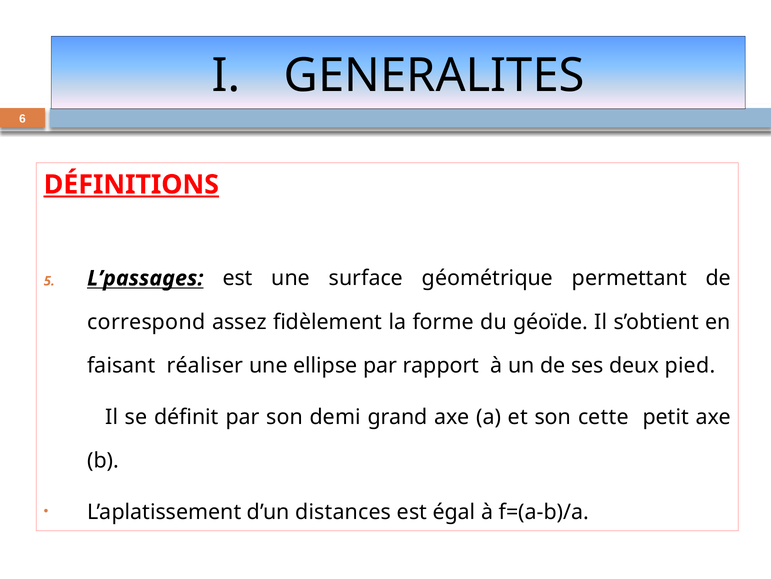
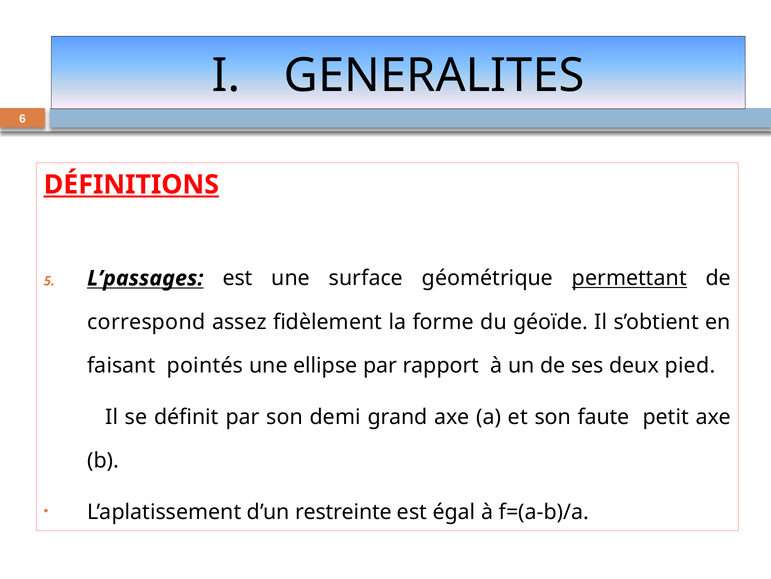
permettant underline: none -> present
réaliser: réaliser -> pointés
cette: cette -> faute
distances: distances -> restreinte
